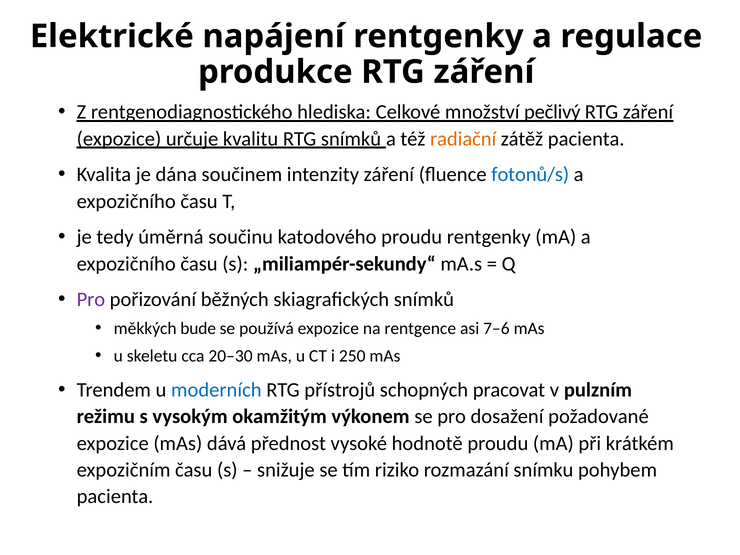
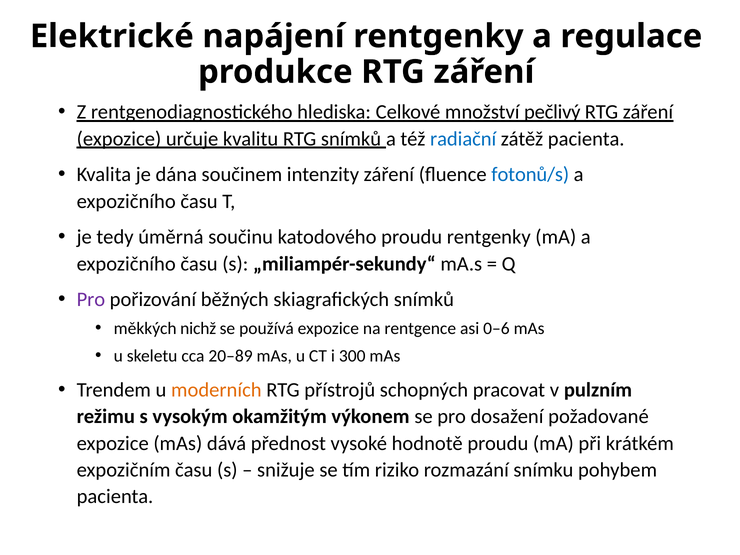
radiační colour: orange -> blue
bude: bude -> nichž
7–6: 7–6 -> 0–6
20–30: 20–30 -> 20–89
250: 250 -> 300
moderních colour: blue -> orange
